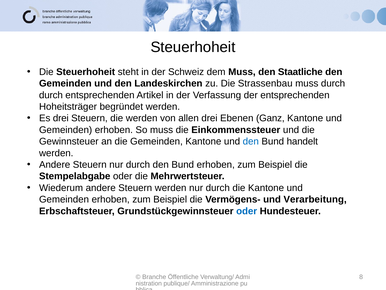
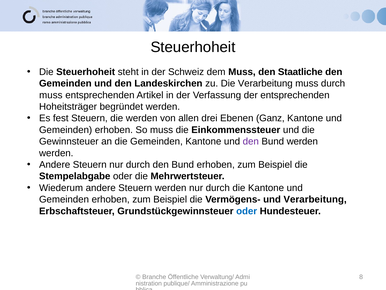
Die Strassenbau: Strassenbau -> Verarbeitung
durch at (51, 95): durch -> muss
Es drei: drei -> fest
den at (251, 141) colour: blue -> purple
Bund handelt: handelt -> werden
